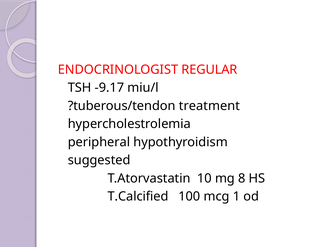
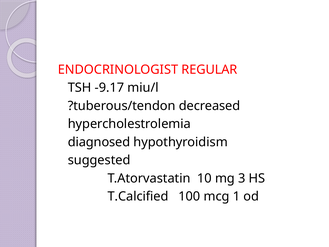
treatment: treatment -> decreased
peripheral: peripheral -> diagnosed
8: 8 -> 3
